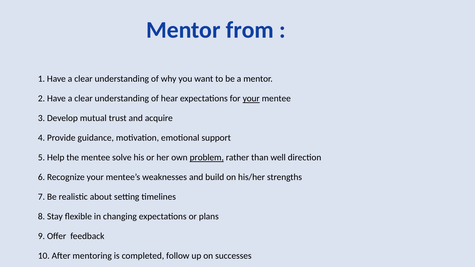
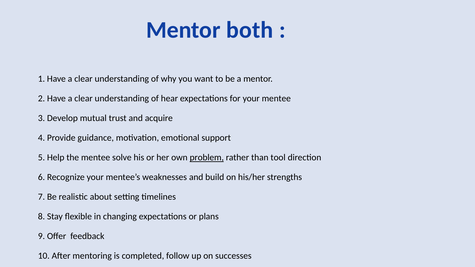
from: from -> both
your at (251, 99) underline: present -> none
well: well -> tool
